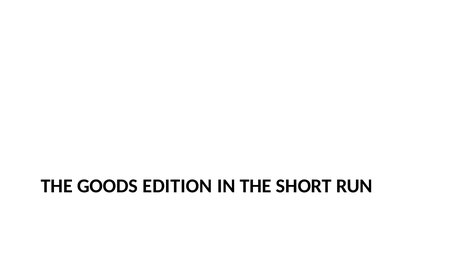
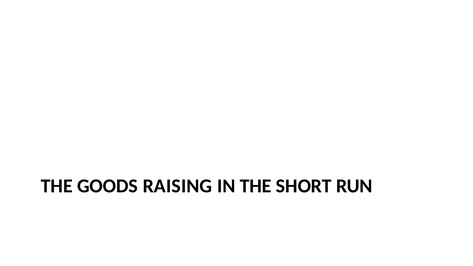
EDITION: EDITION -> RAISING
